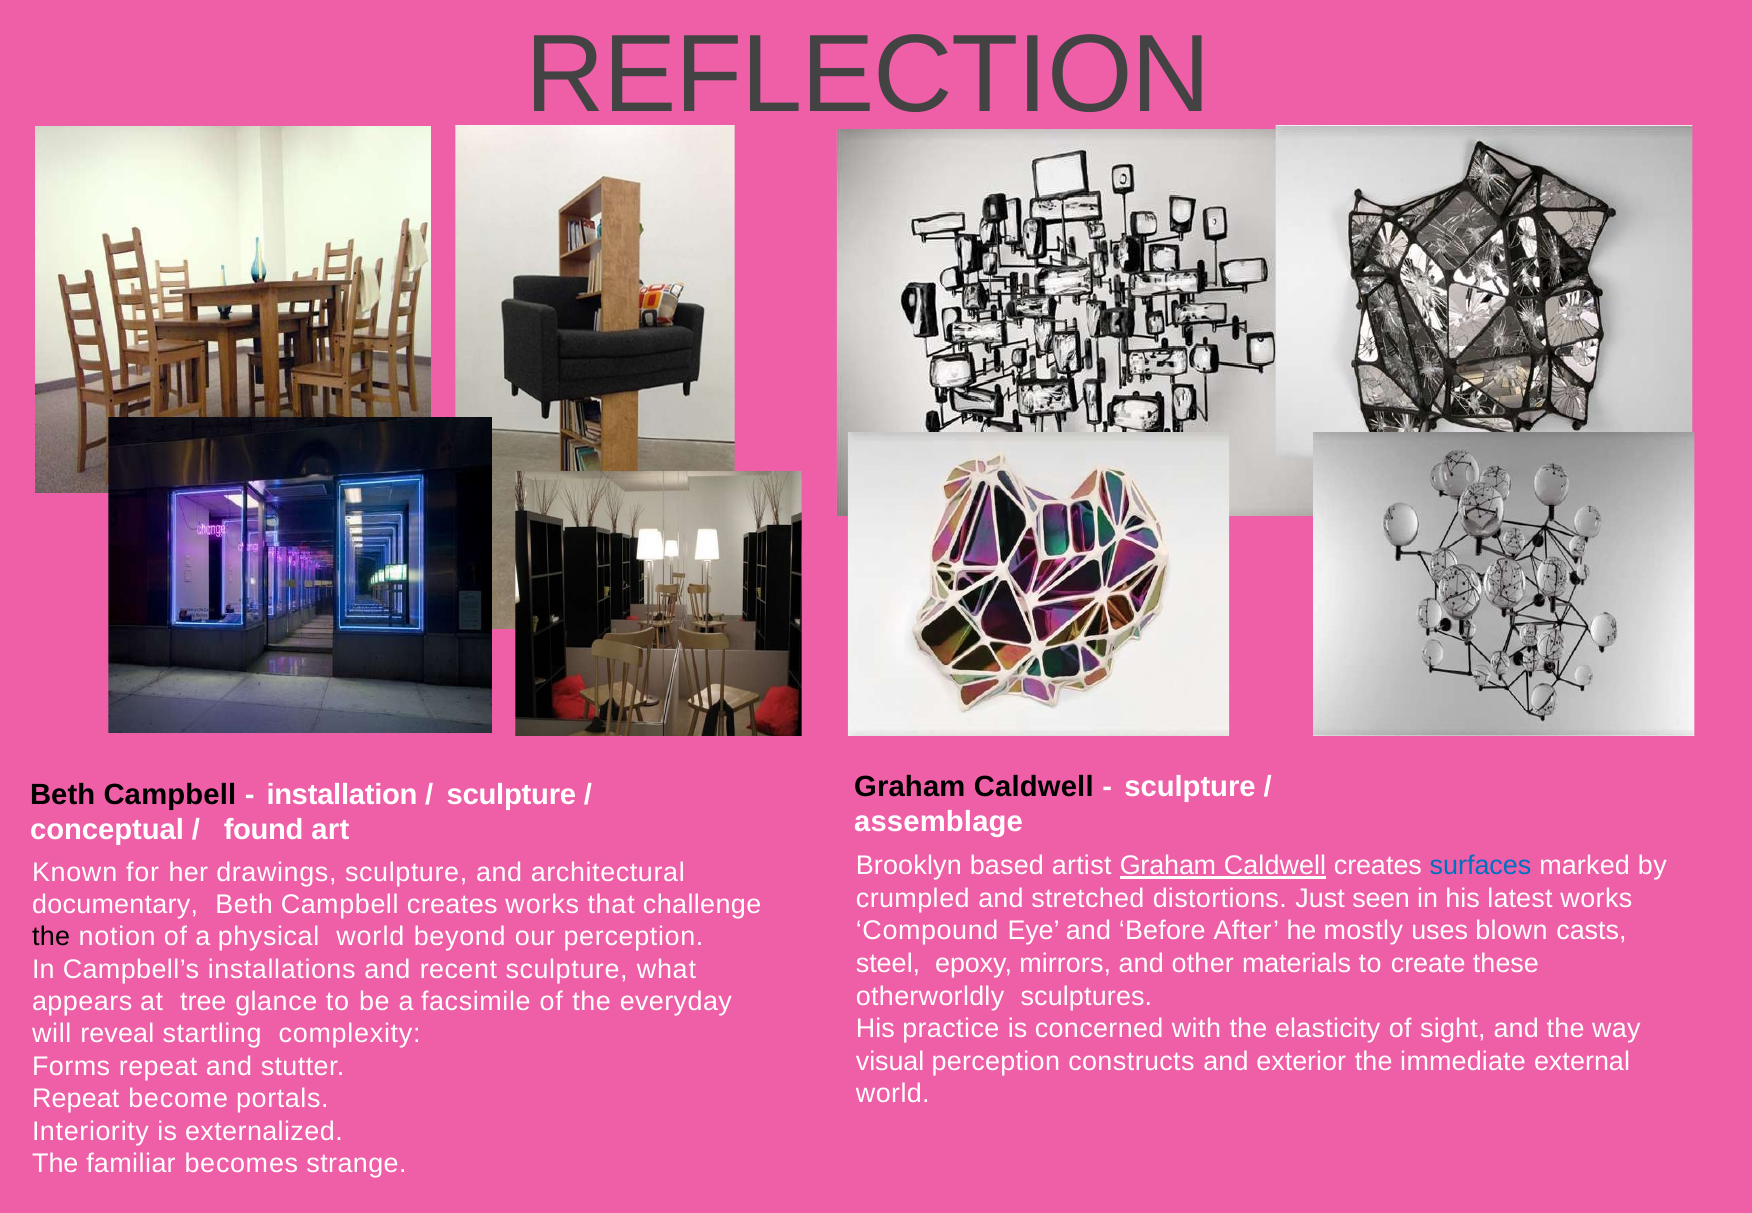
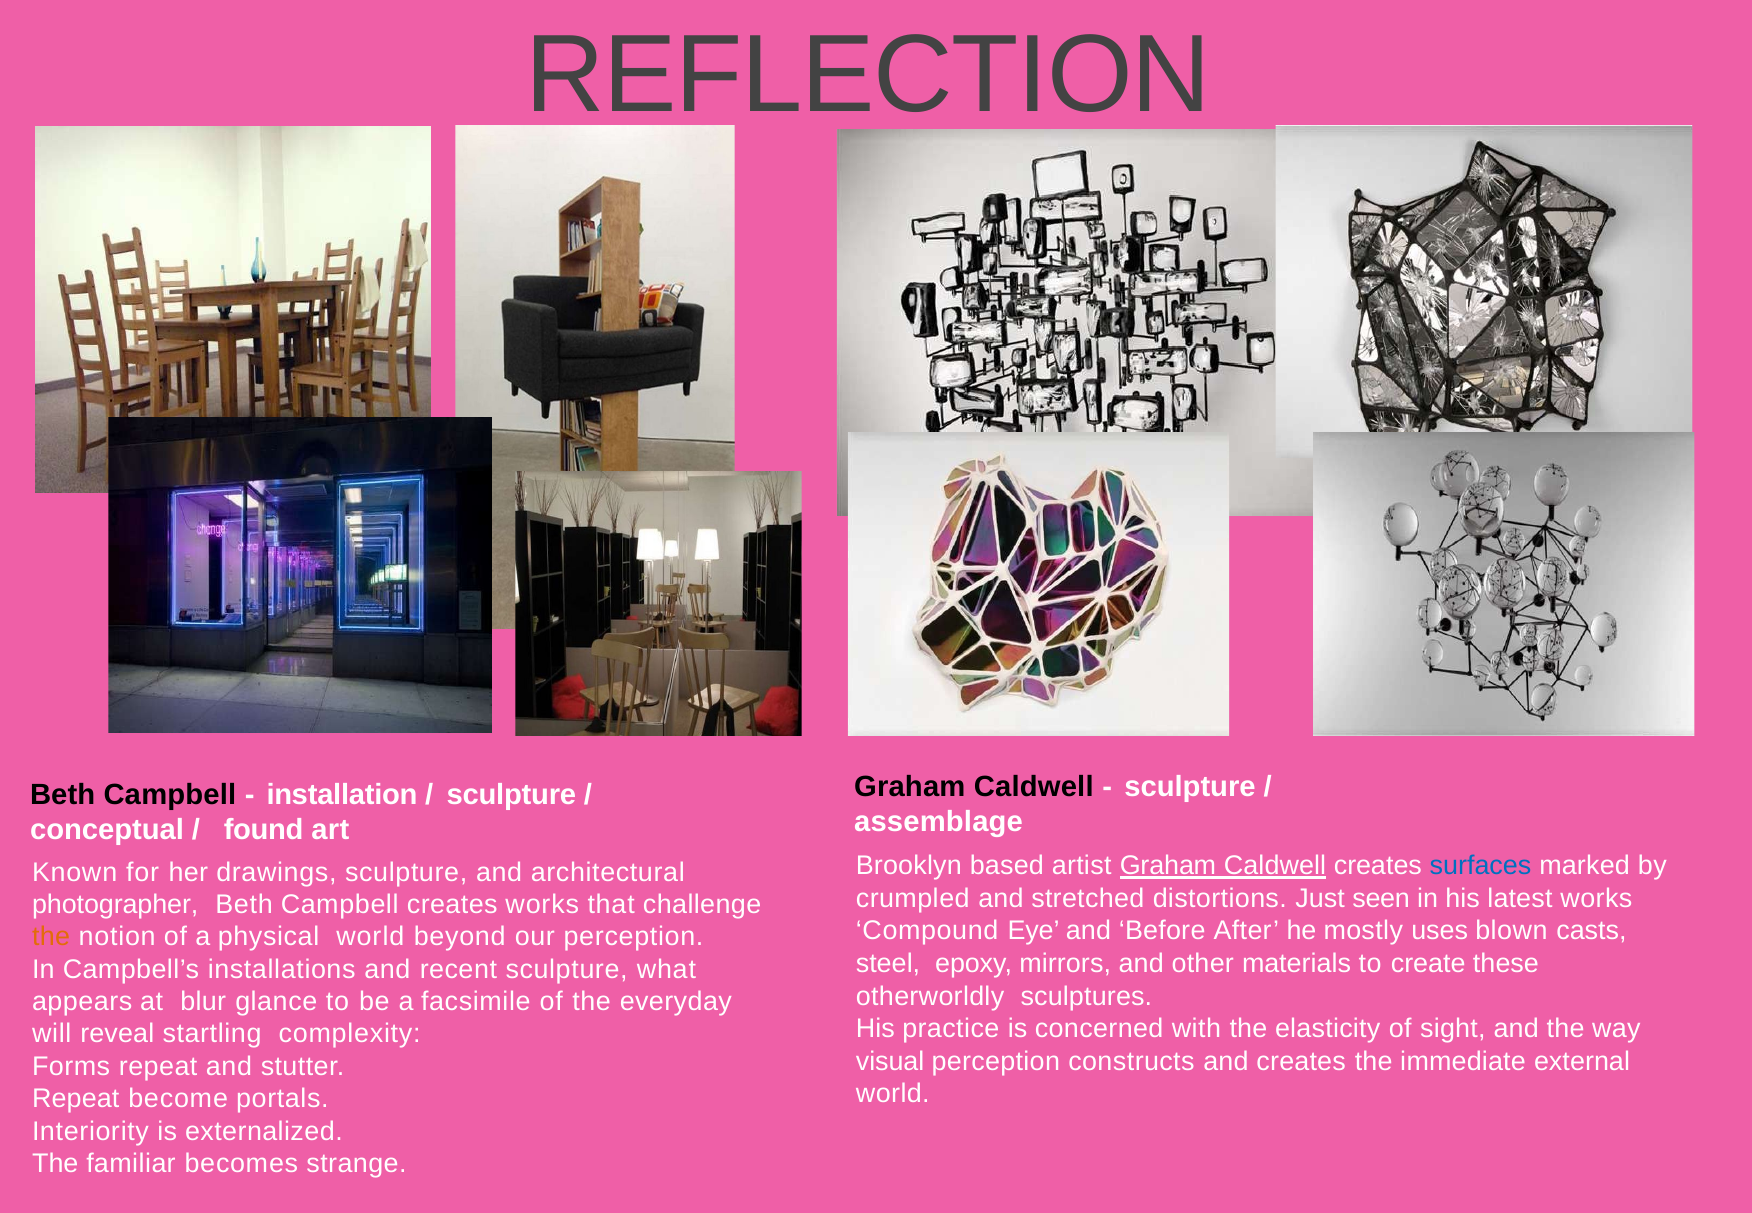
documentary: documentary -> photographer
the at (51, 937) colour: black -> orange
tree: tree -> blur
and exterior: exterior -> creates
